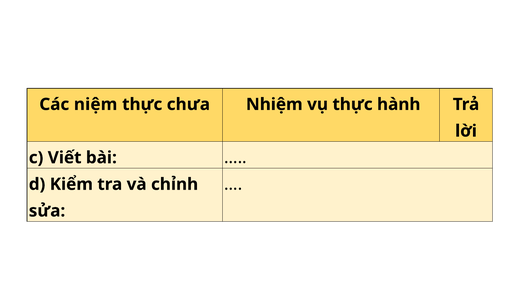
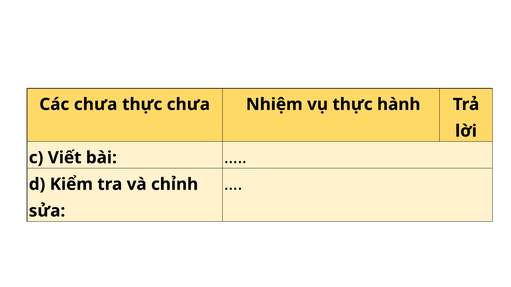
Các niệm: niệm -> chưa
